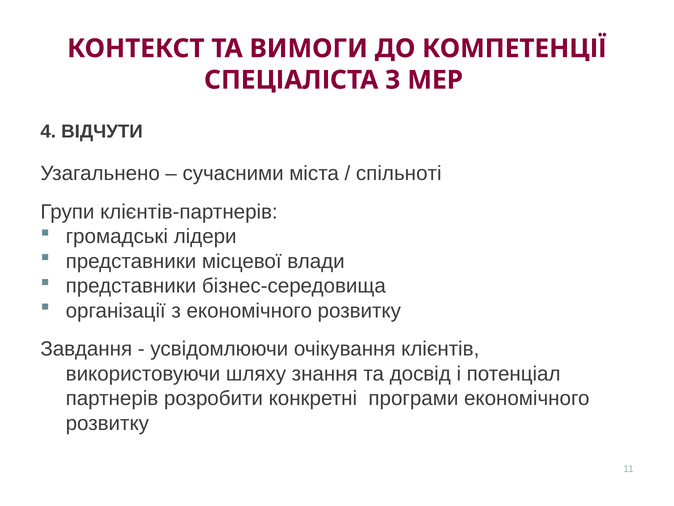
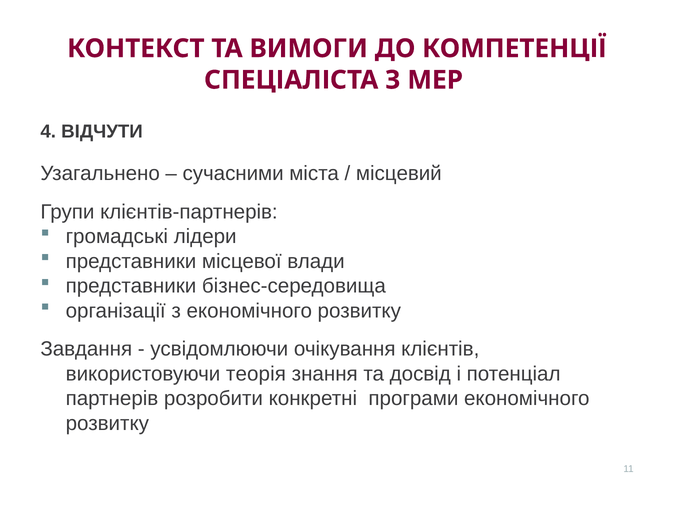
спільноті: спільноті -> місцевий
шляху: шляху -> теорія
